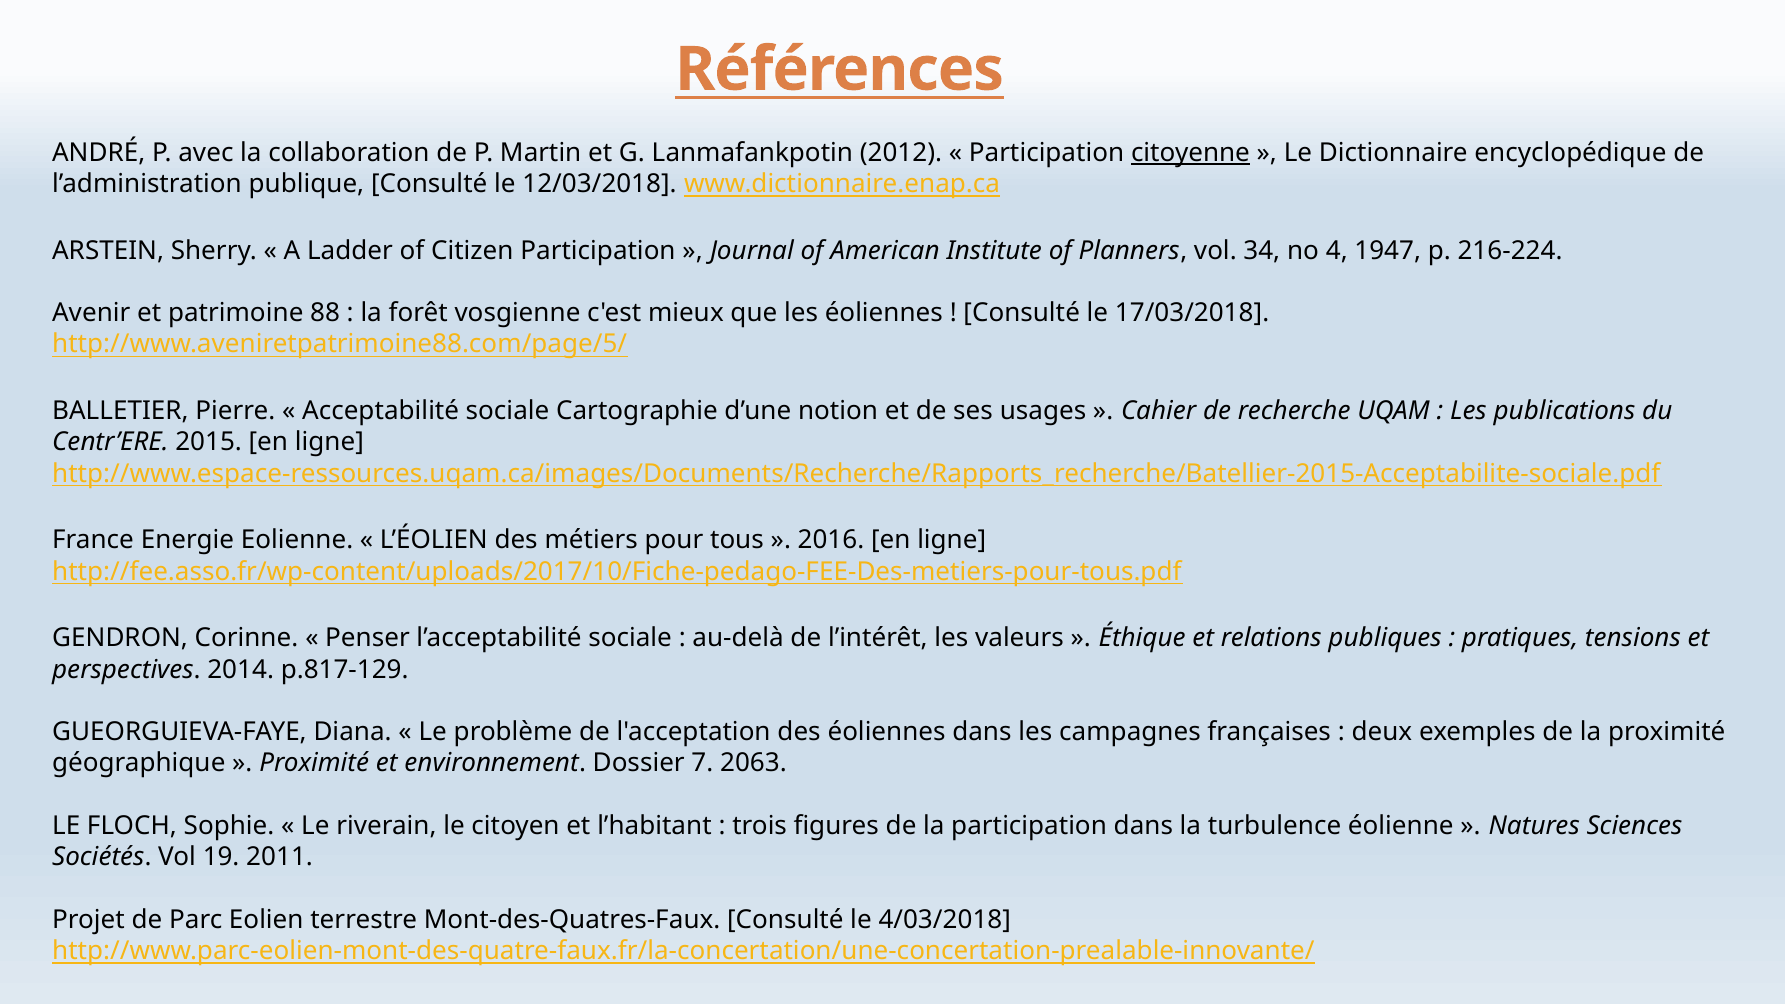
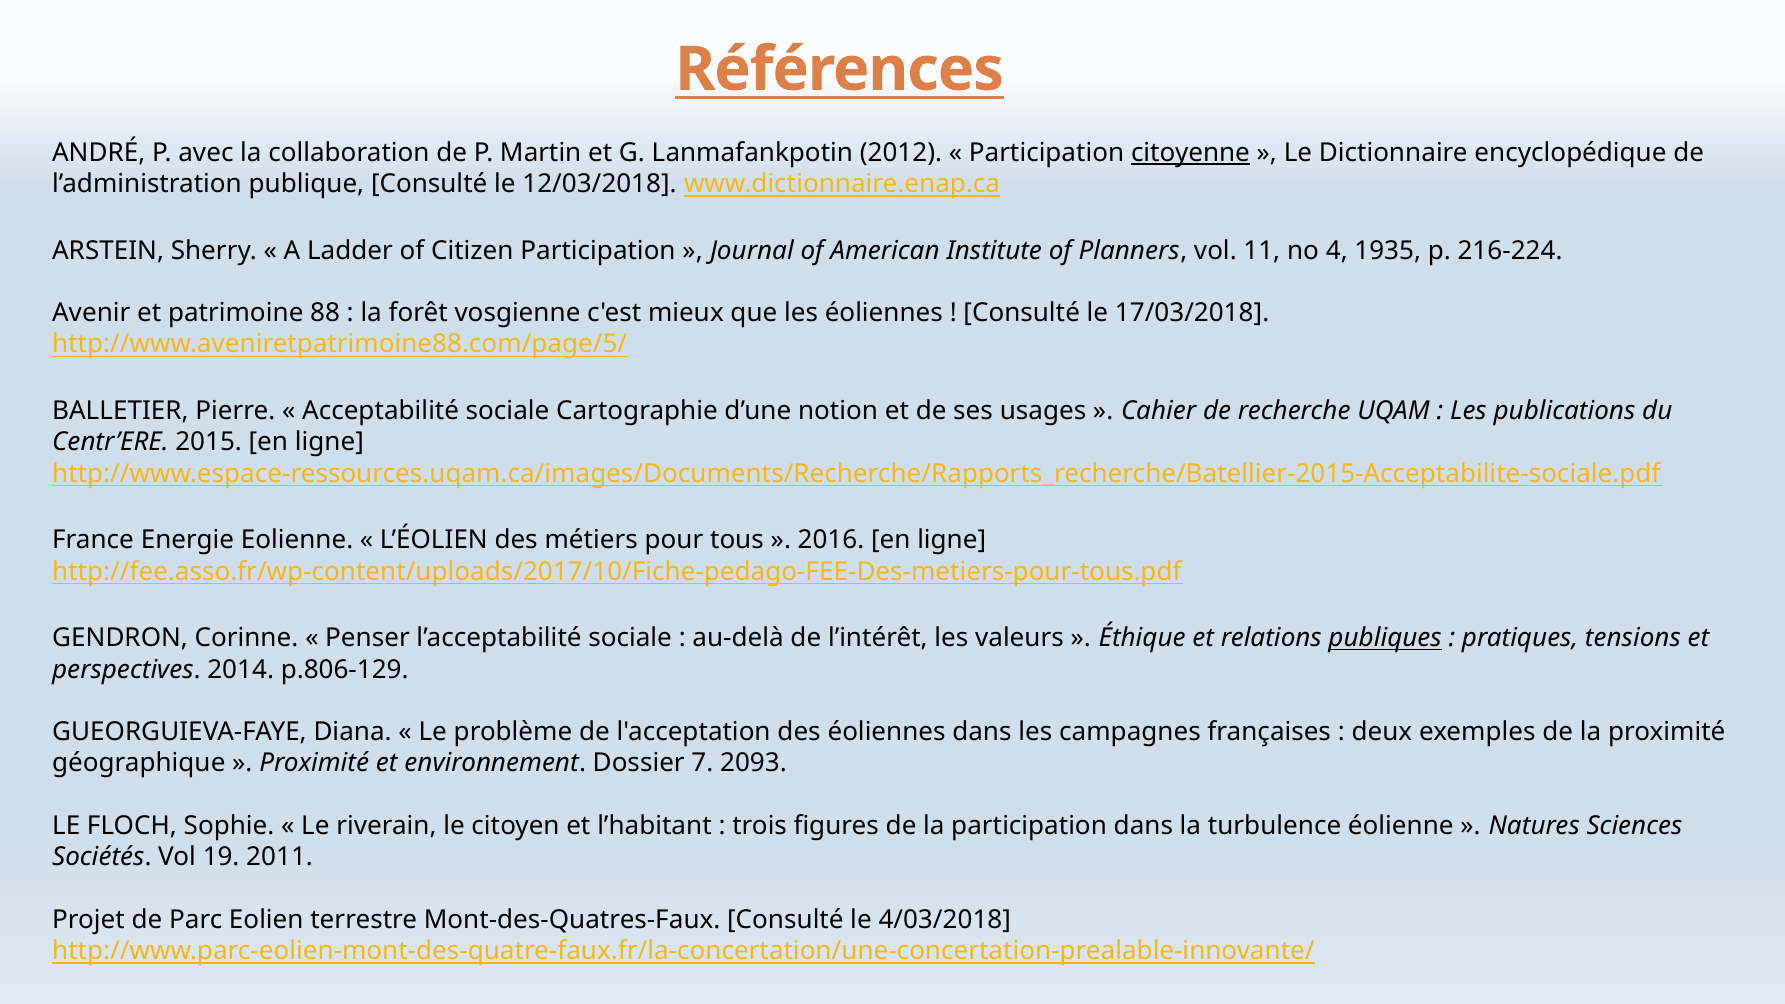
34: 34 -> 11
1947: 1947 -> 1935
publiques underline: none -> present
p.817-129: p.817-129 -> p.806-129
2063: 2063 -> 2093
